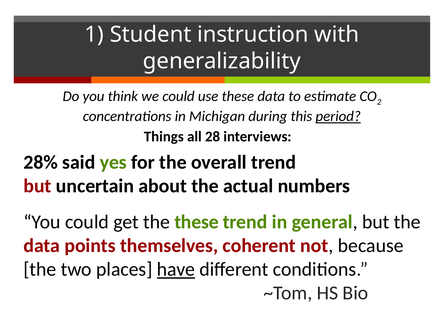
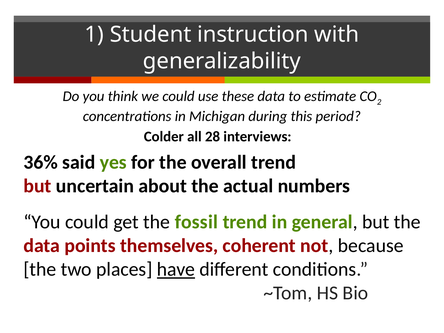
period underline: present -> none
Things: Things -> Colder
28%: 28% -> 36%
the these: these -> fossil
